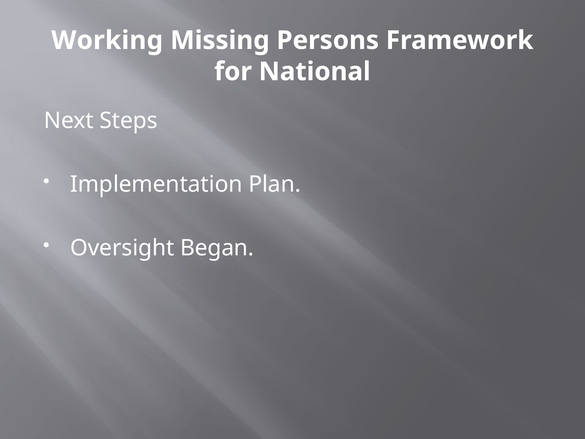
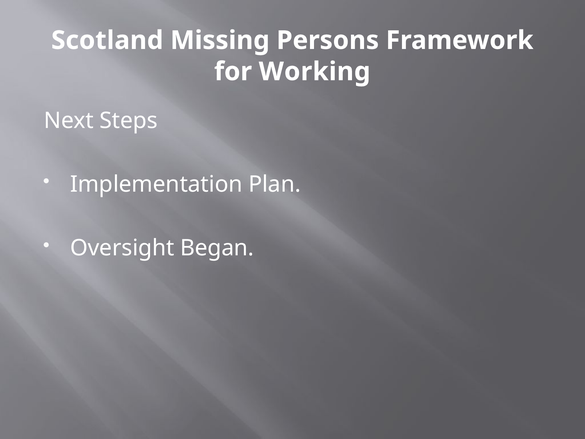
Working: Working -> Scotland
National: National -> Working
